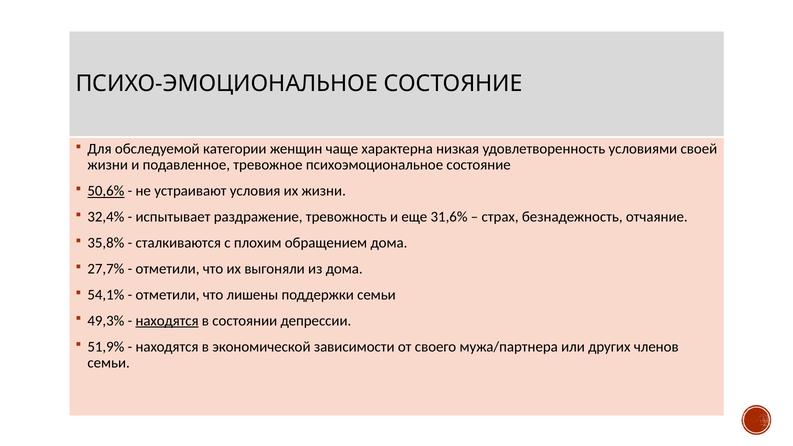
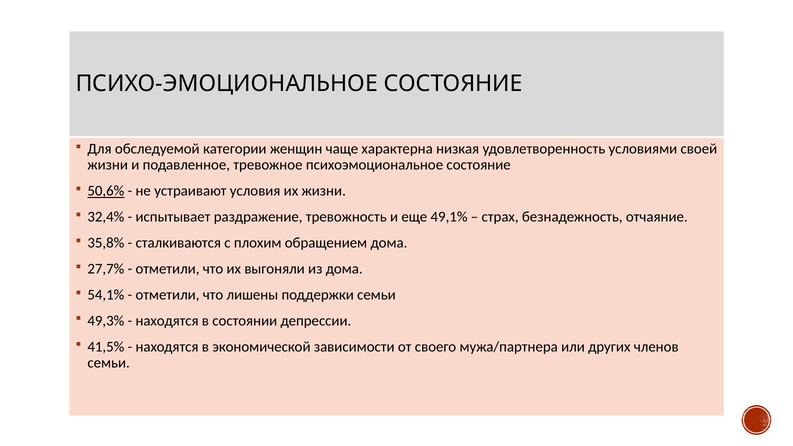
31,6%: 31,6% -> 49,1%
находятся at (167, 321) underline: present -> none
51,9%: 51,9% -> 41,5%
